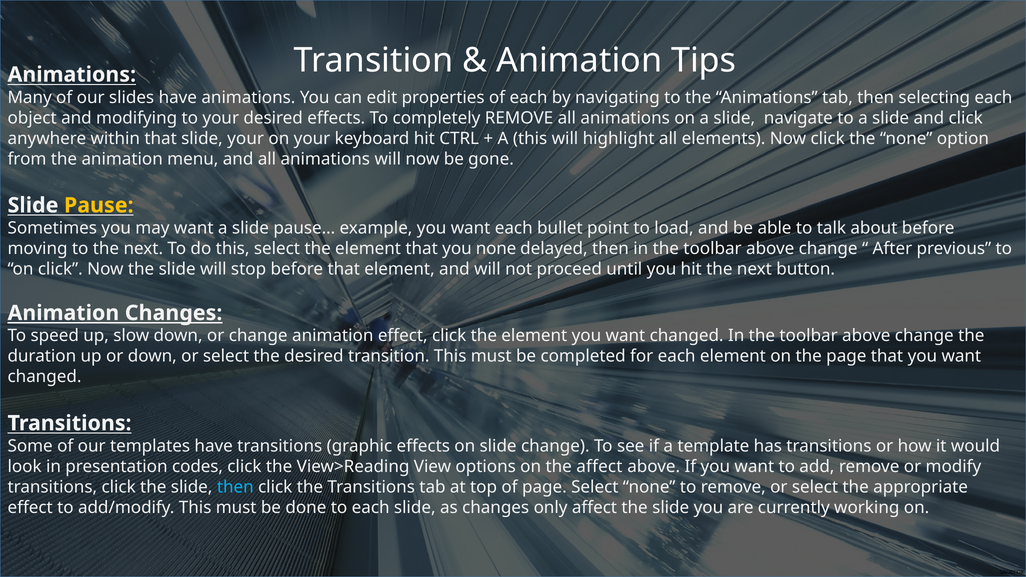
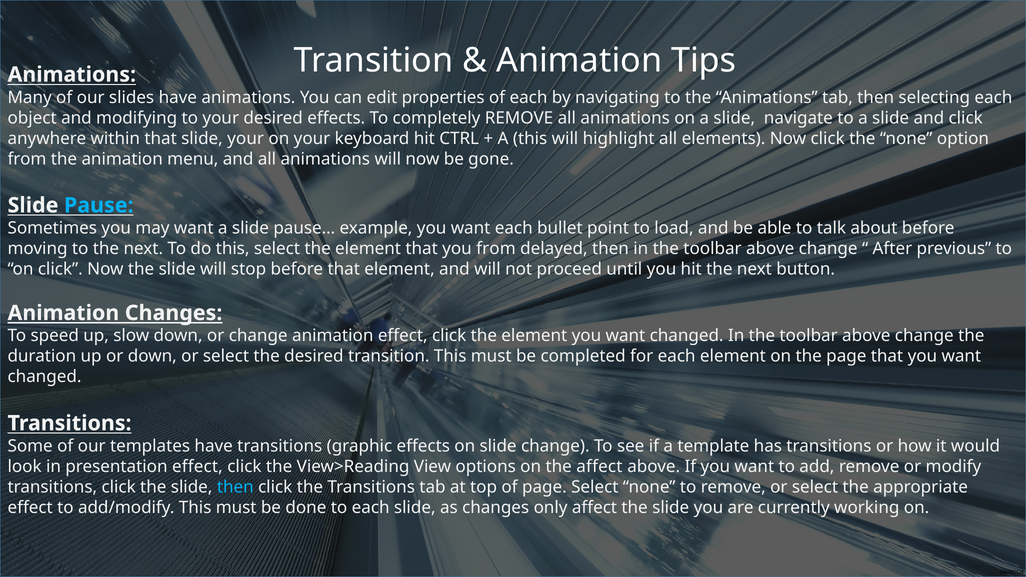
Pause colour: yellow -> light blue
you none: none -> from
presentation codes: codes -> effect
